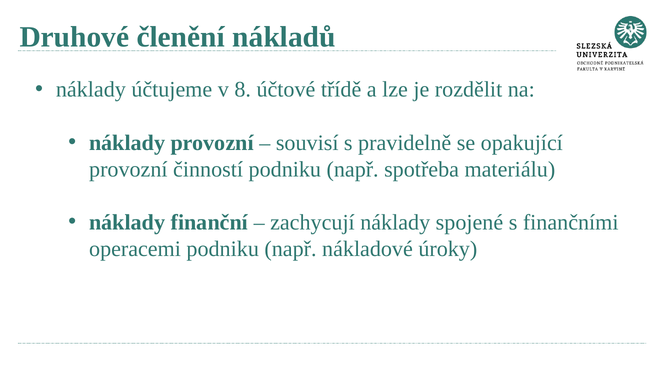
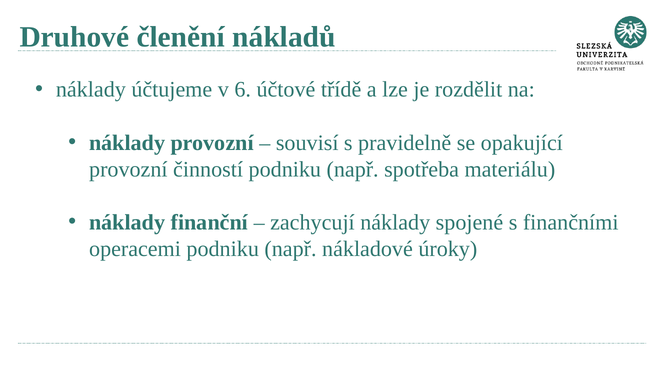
8: 8 -> 6
